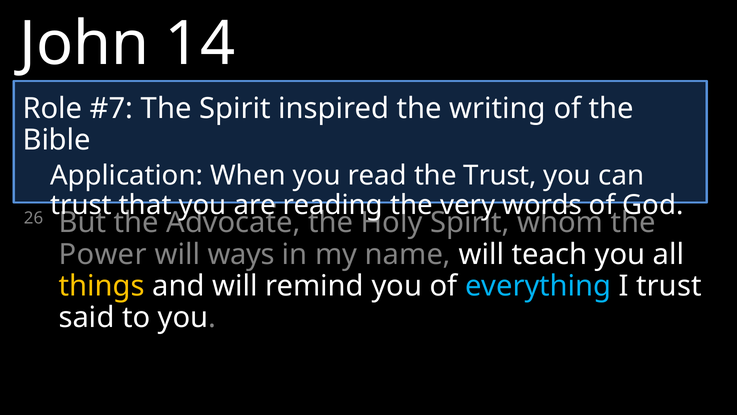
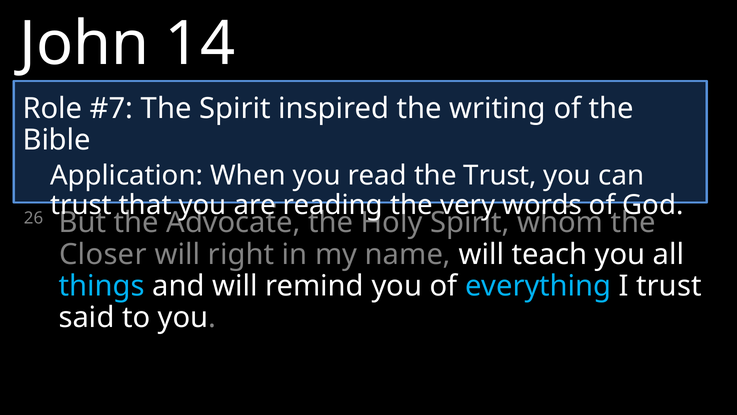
Power: Power -> Closer
ways: ways -> right
things colour: yellow -> light blue
